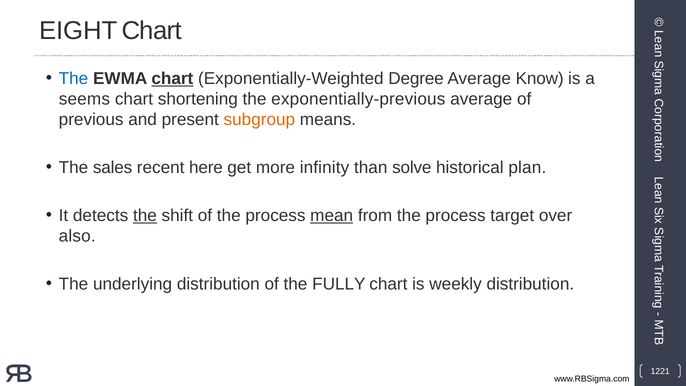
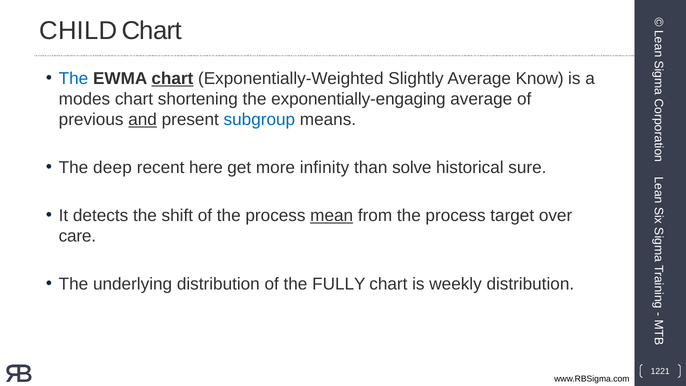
EIGHT: EIGHT -> CHILD
Degree: Degree -> Slightly
seems: seems -> modes
exponentially-previous: exponentially-previous -> exponentially-engaging
and underline: none -> present
subgroup colour: orange -> blue
sales: sales -> deep
plan: plan -> sure
the at (145, 216) underline: present -> none
also: also -> care
